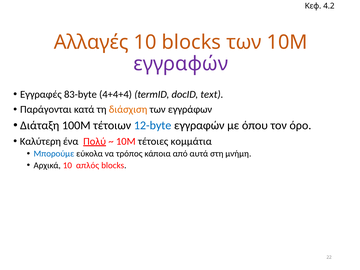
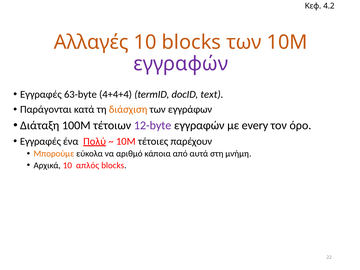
83-byte: 83-byte -> 63-byte
12-byte colour: blue -> purple
όπου: όπου -> every
Καλύτερη at (40, 141): Καλύτερη -> Εγγραφές
κομμάτια: κομμάτια -> παρέχουν
Μπορούμε colour: blue -> orange
τρόπος: τρόπος -> αριθμό
